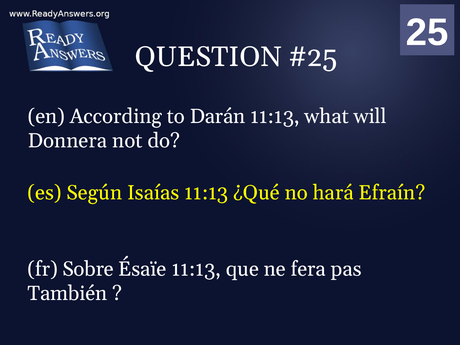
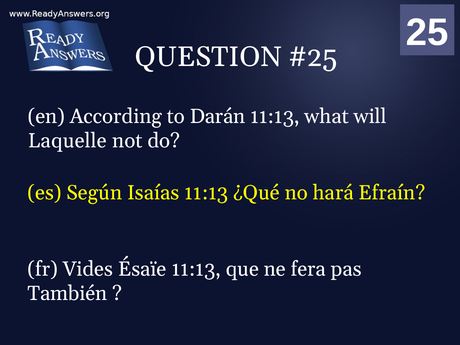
Donnera: Donnera -> Laquelle
Sobre: Sobre -> Vides
